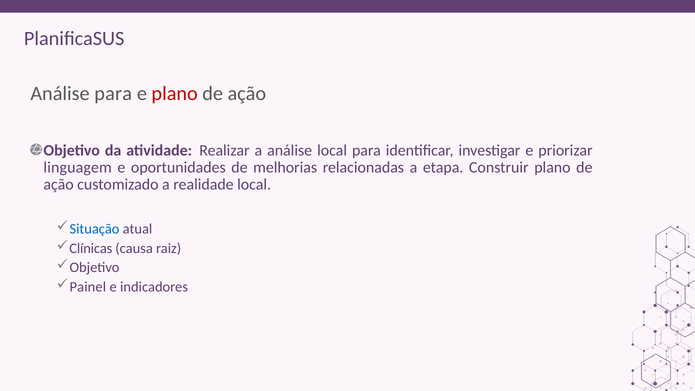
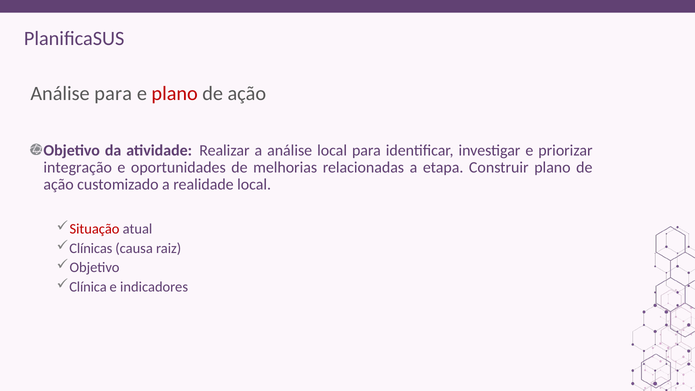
linguagem: linguagem -> integração
Situação colour: blue -> red
Painel: Painel -> Clínica
